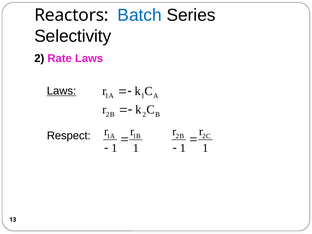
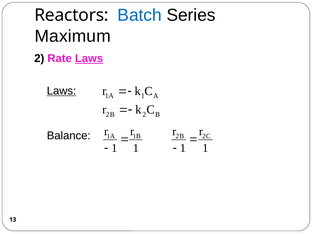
Selectivity: Selectivity -> Maximum
Laws at (89, 58) underline: none -> present
Respect: Respect -> Balance
